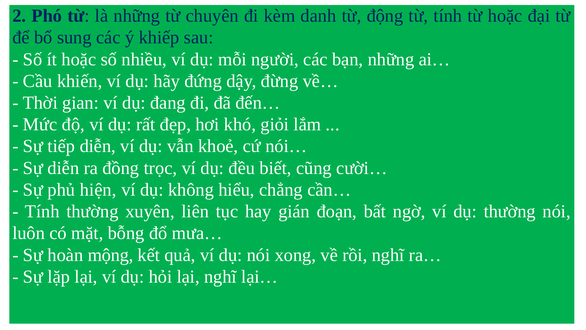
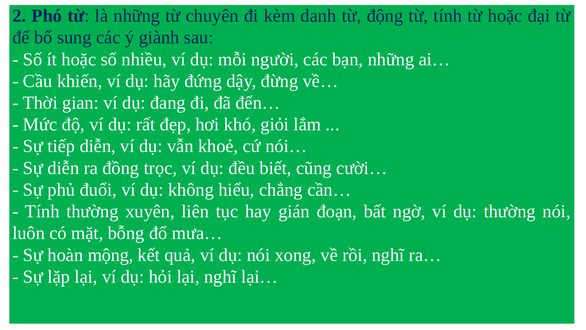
khiếp: khiếp -> giành
hiện: hiện -> đuổi
